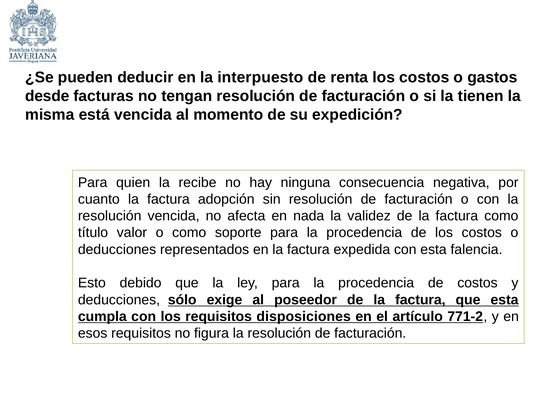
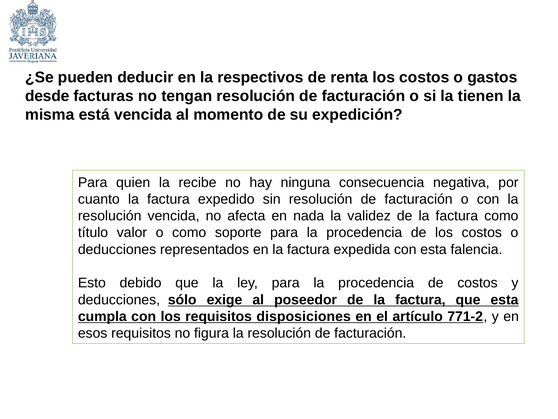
interpuesto: interpuesto -> respectivos
adopción: adopción -> expedido
